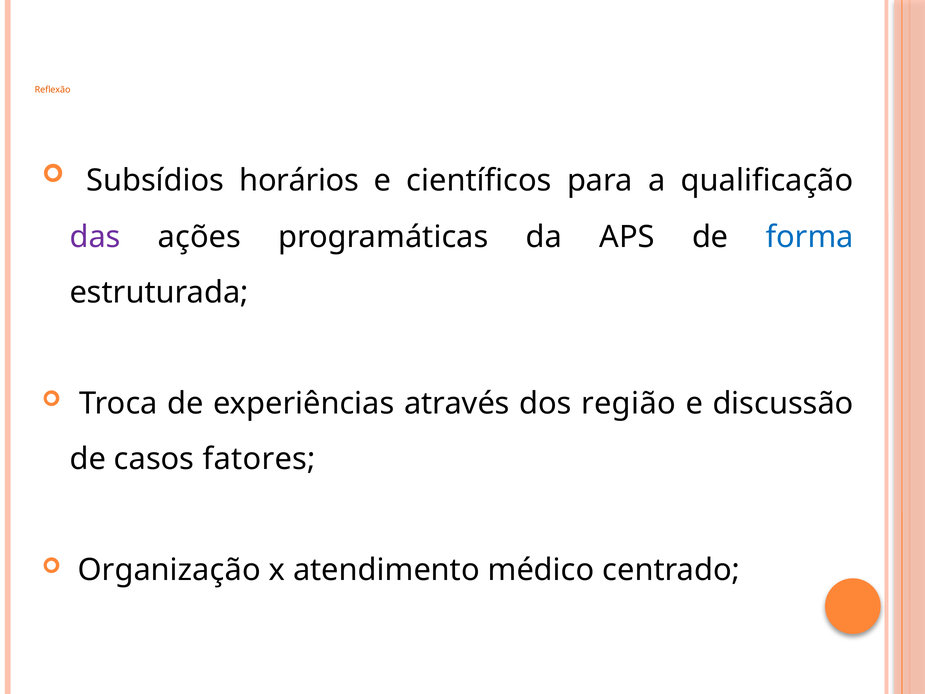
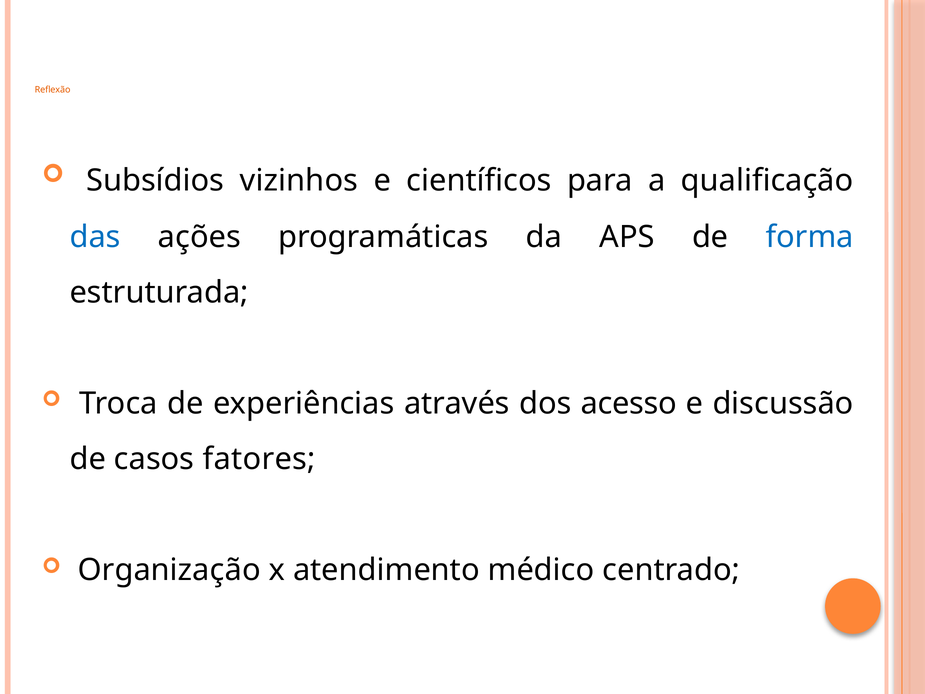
horários: horários -> vizinhos
das colour: purple -> blue
região: região -> acesso
